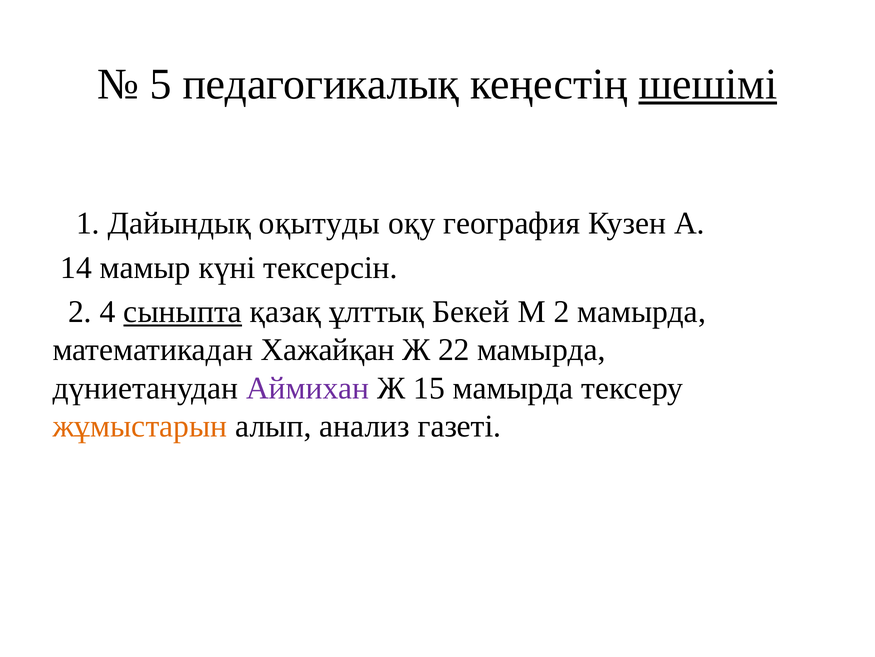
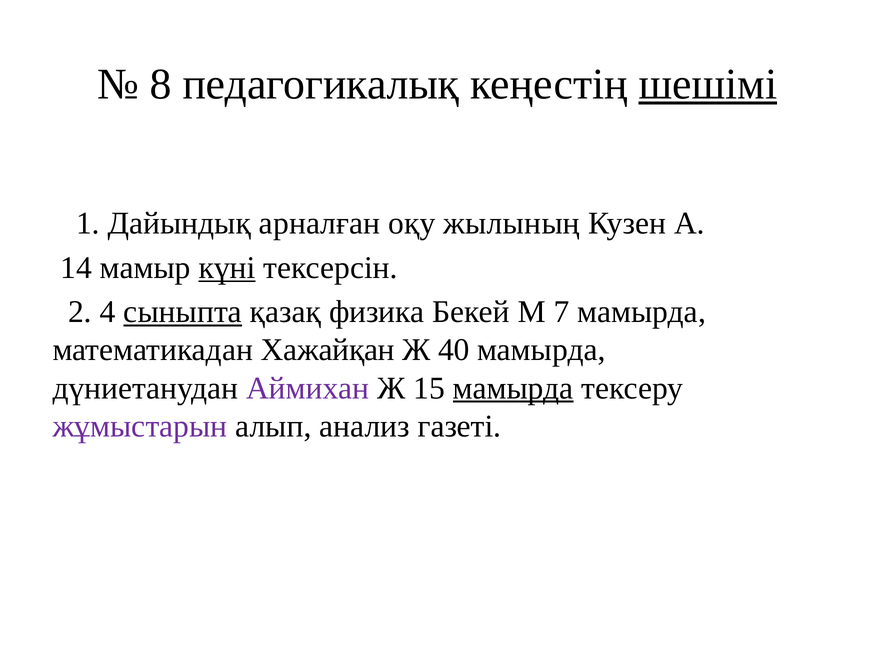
5: 5 -> 8
оқытуды: оқытуды -> арналған
география: география -> жылының
күні underline: none -> present
ұлттық: ұлттық -> физика
М 2: 2 -> 7
22: 22 -> 40
мамырда at (513, 388) underline: none -> present
жұмыстарын colour: orange -> purple
